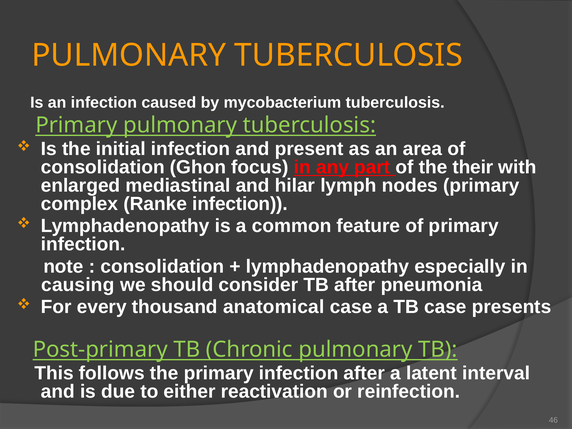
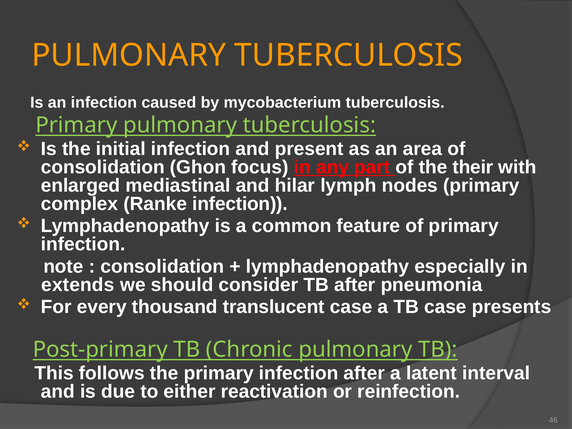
causing: causing -> extends
anatomical: anatomical -> translucent
